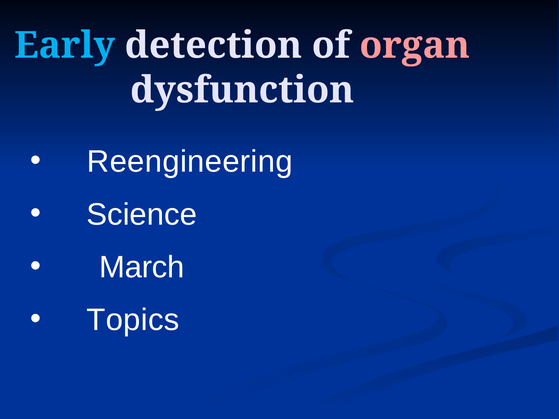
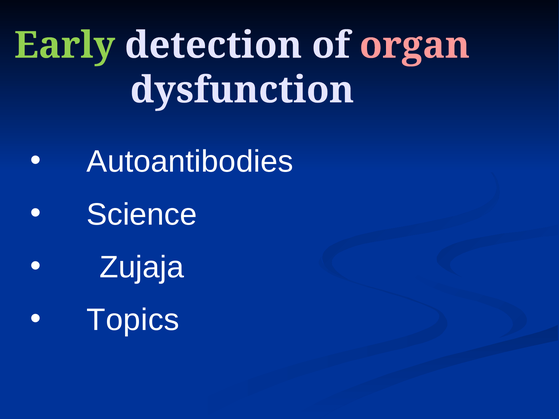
Early colour: light blue -> light green
Reengineering: Reengineering -> Autoantibodies
March: March -> Zujaja
